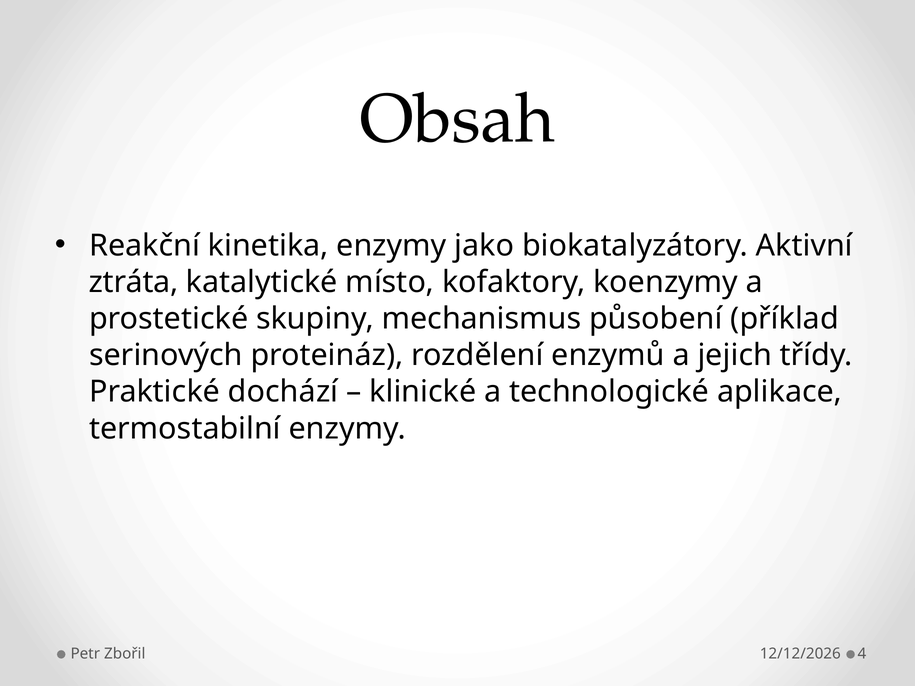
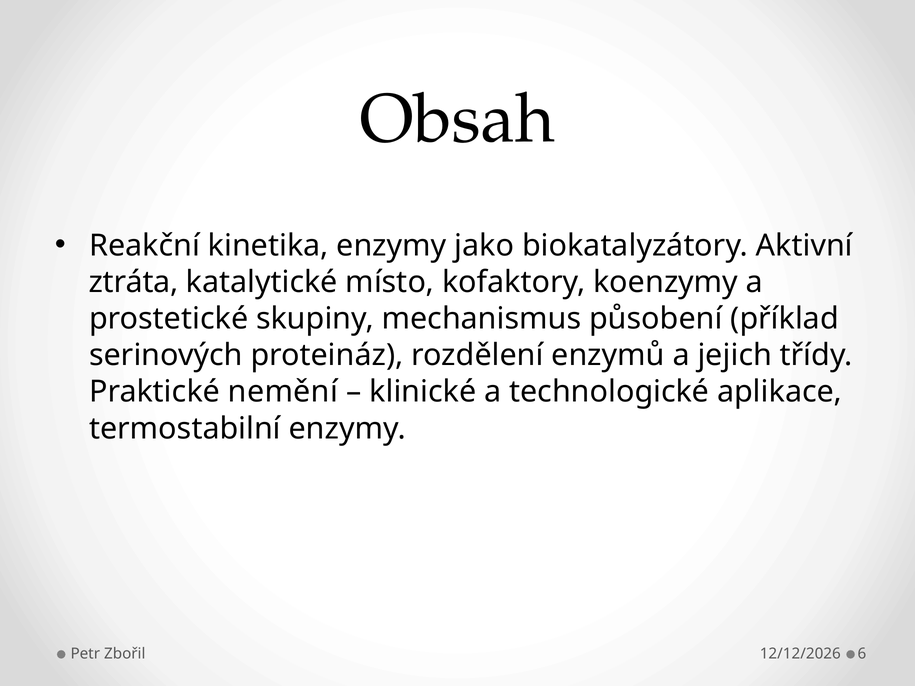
dochází: dochází -> nemění
4: 4 -> 6
